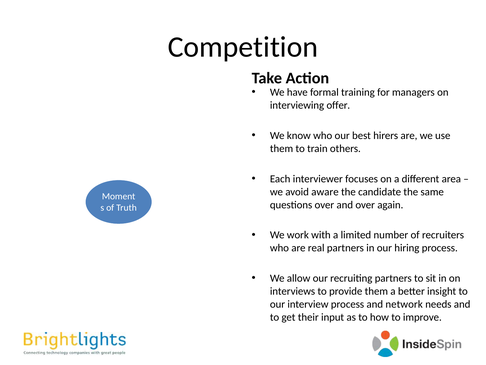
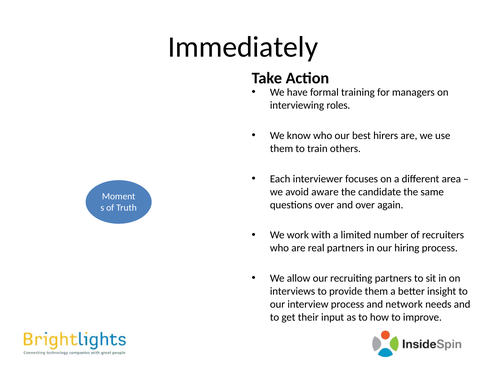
Competition: Competition -> Immediately
offer: offer -> roles
